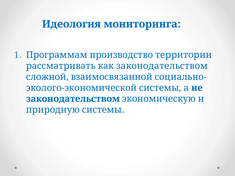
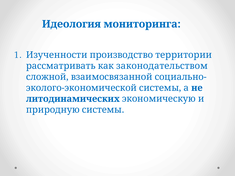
Программам: Программам -> Изученности
законодательством at (73, 99): законодательством -> литодинамических
